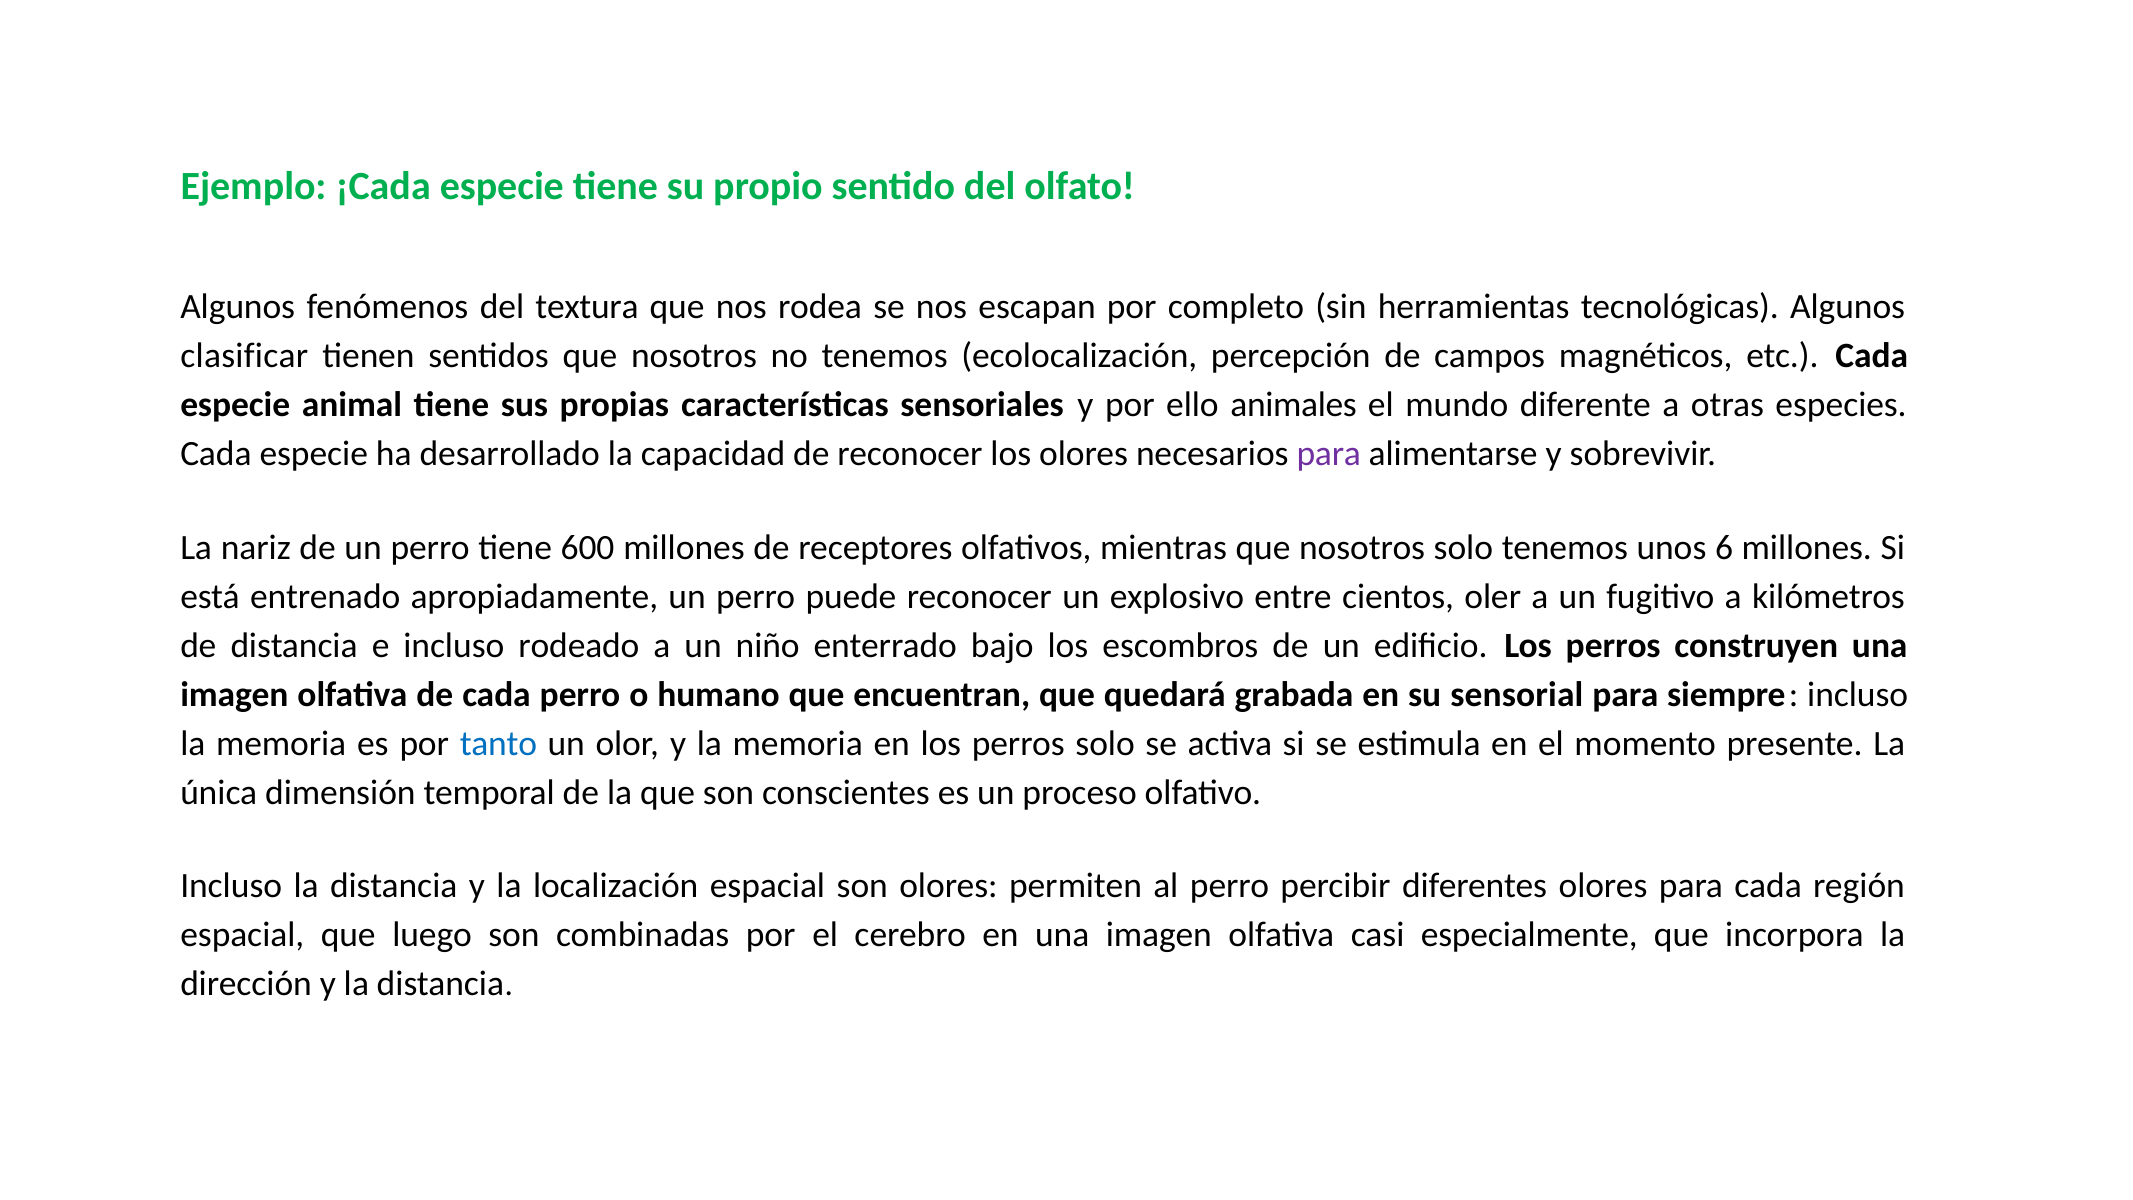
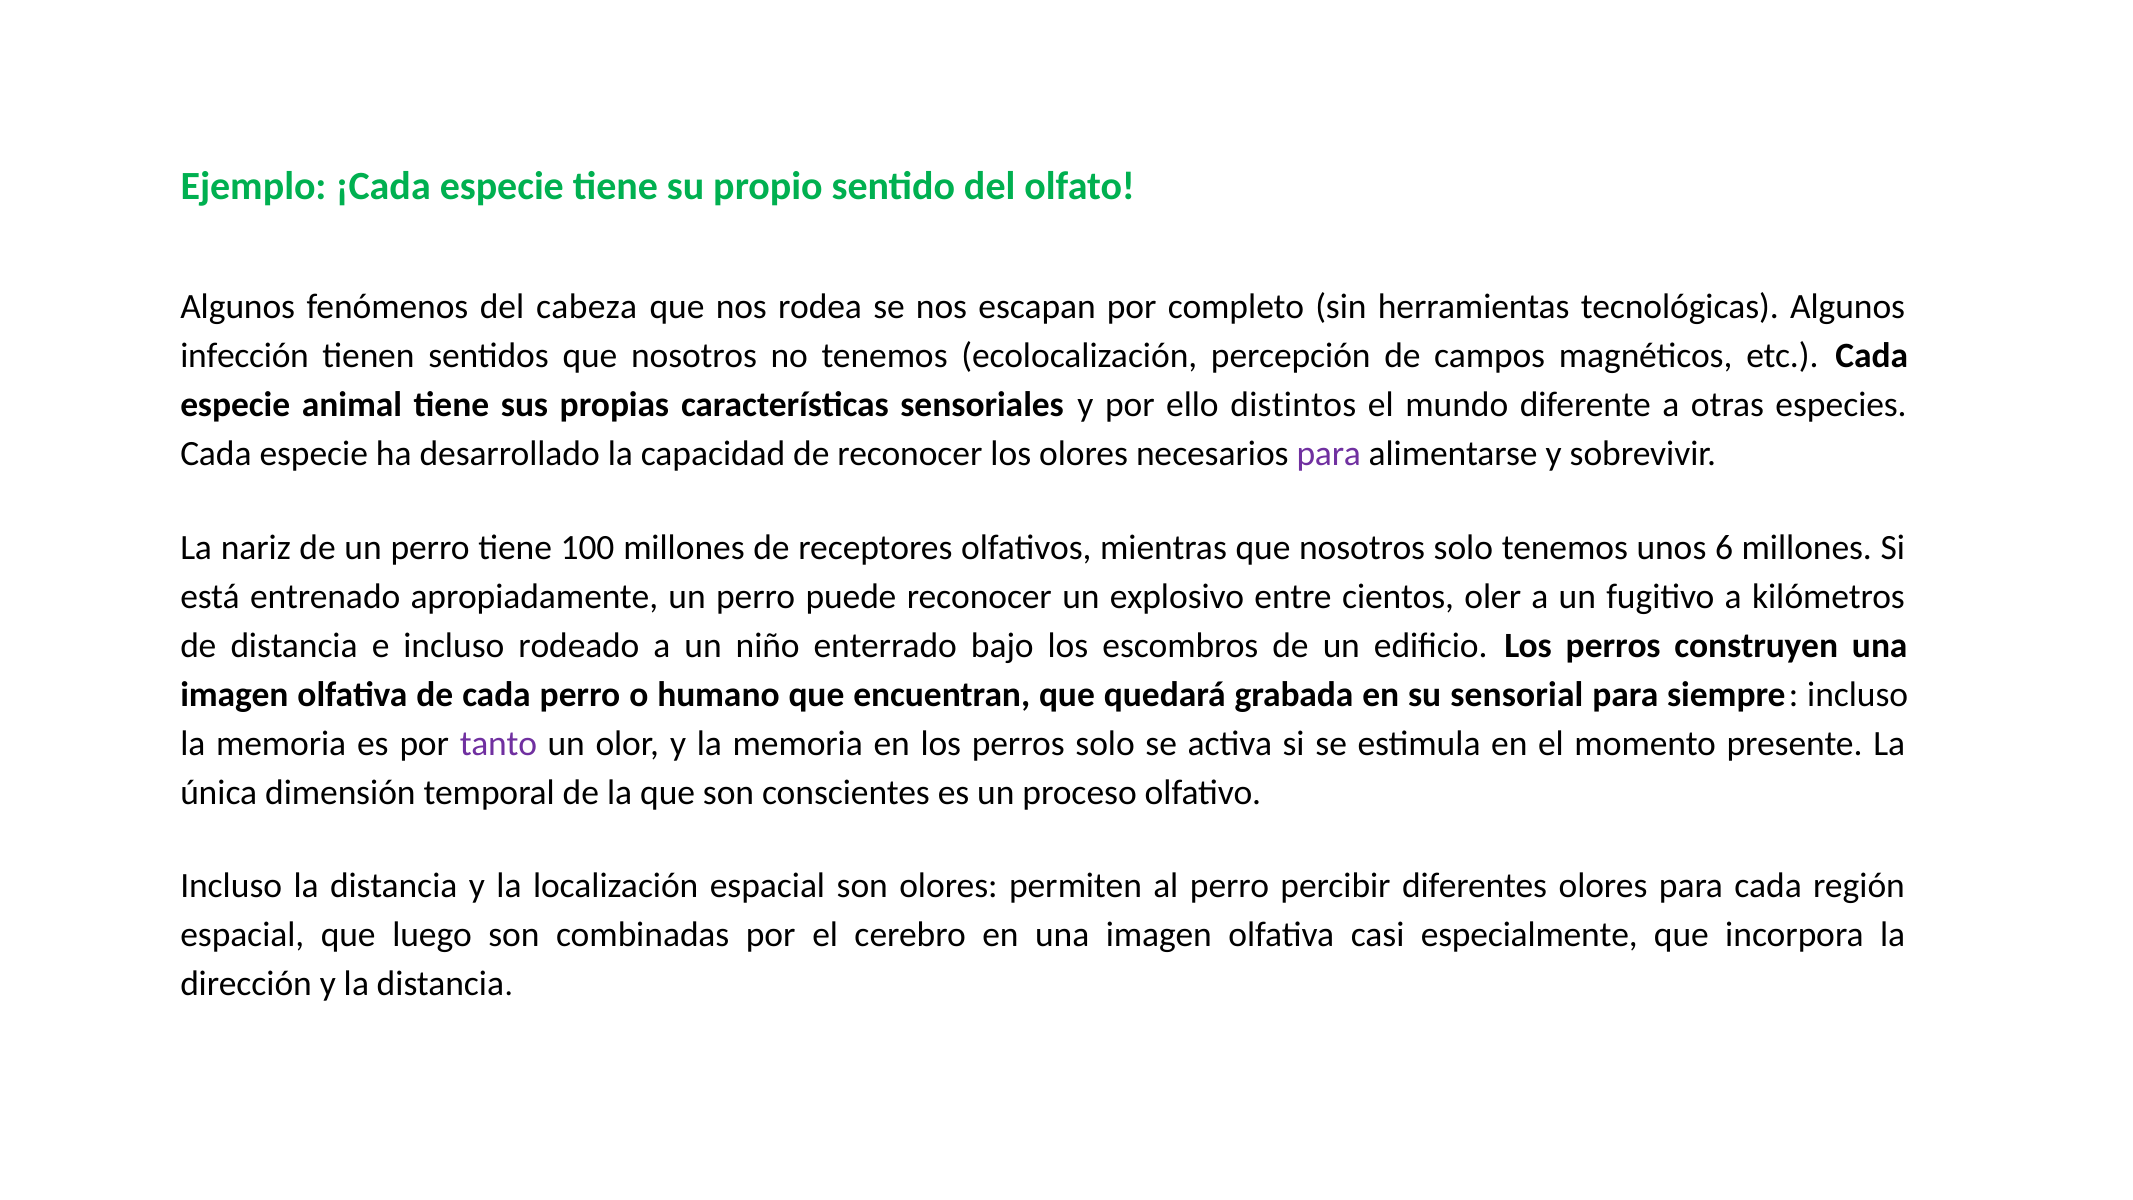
textura: textura -> cabeza
clasificar: clasificar -> infección
animales: animales -> distintos
600: 600 -> 100
tanto colour: blue -> purple
